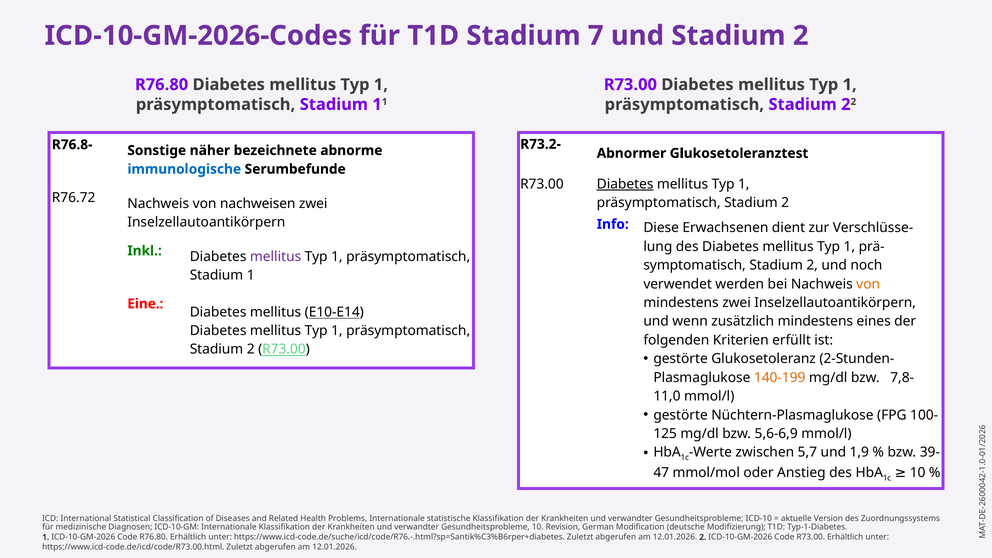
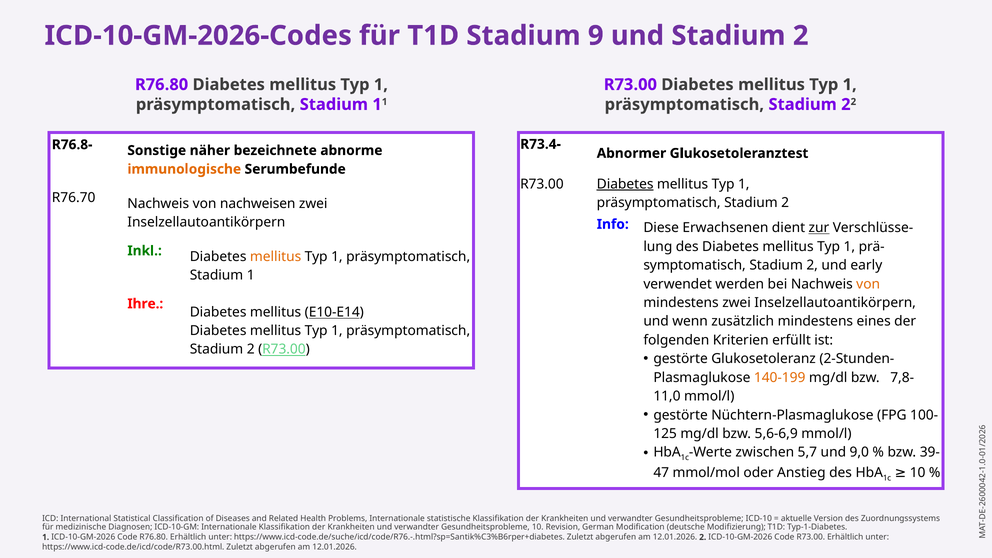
7: 7 -> 9
R73.2-: R73.2- -> R73.4-
immunologische colour: blue -> orange
R76.72: R76.72 -> R76.70
zur underline: none -> present
mellitus at (276, 257) colour: purple -> orange
noch: noch -> early
Eine: Eine -> Ihre
1,9: 1,9 -> 9,0
